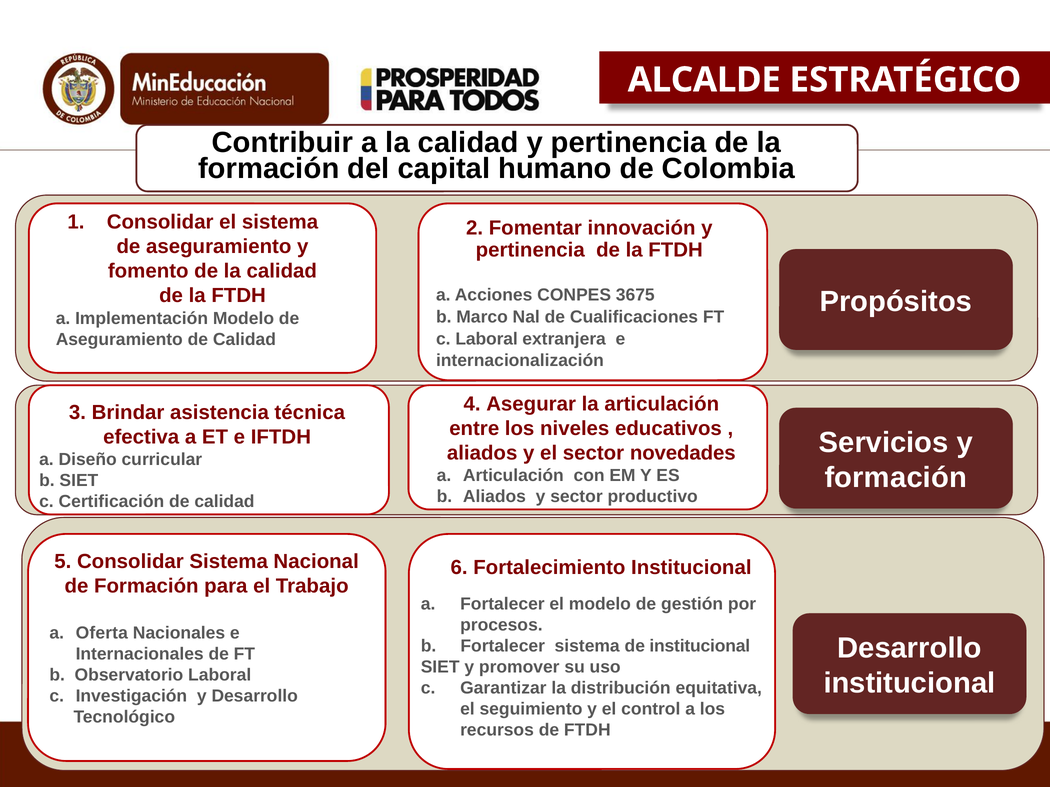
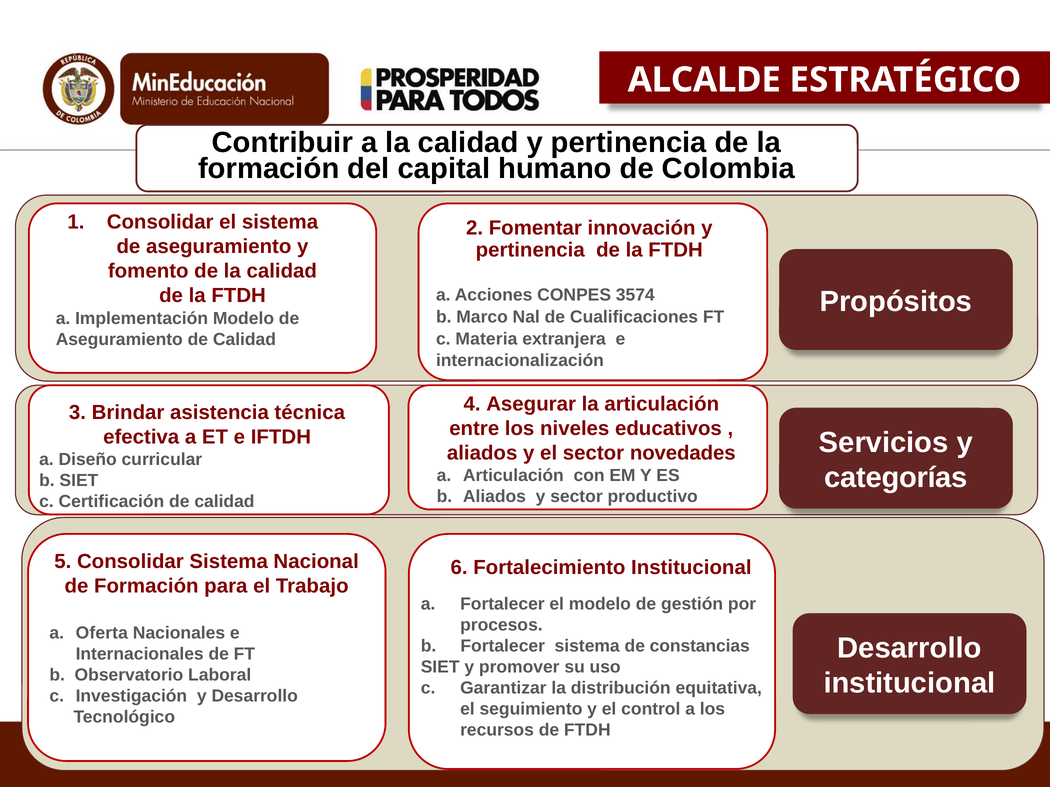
3675: 3675 -> 3574
c Laboral: Laboral -> Materia
formación at (896, 478): formación -> categorías
de institucional: institucional -> constancias
